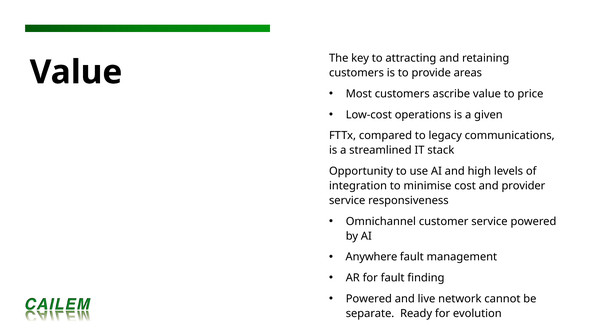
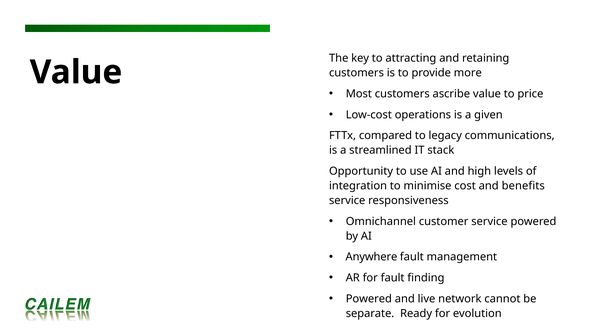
areas: areas -> more
provider: provider -> benefits
